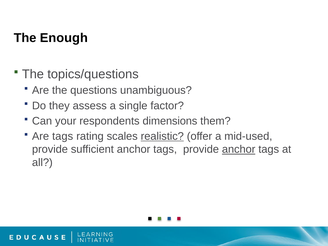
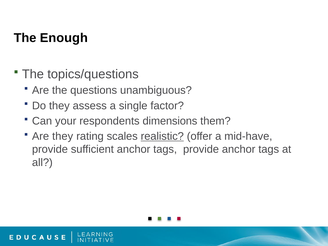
Are tags: tags -> they
mid-used: mid-used -> mid-have
anchor at (239, 149) underline: present -> none
